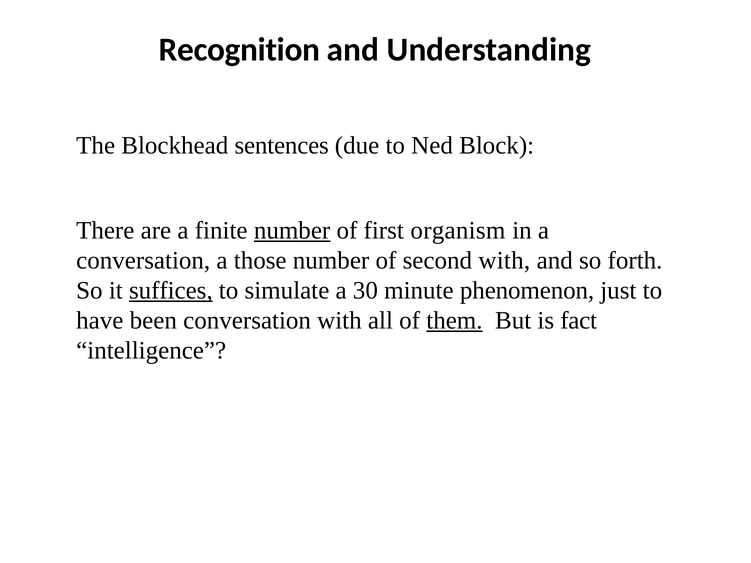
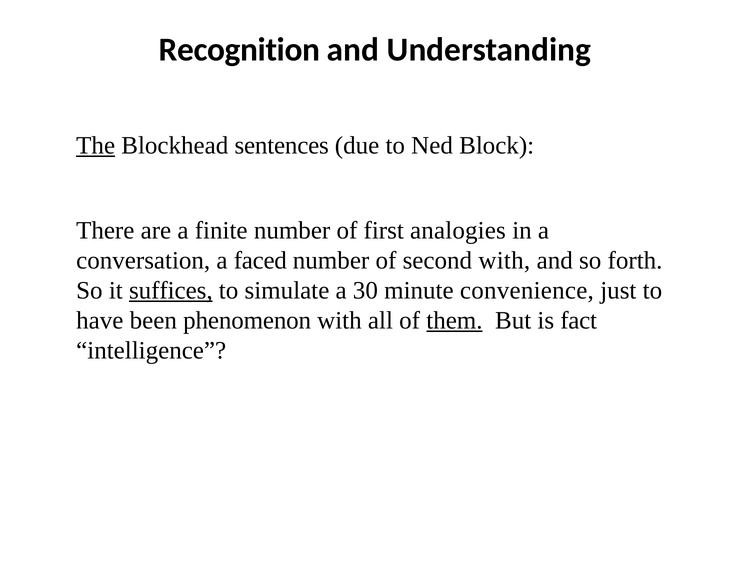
The underline: none -> present
number at (292, 231) underline: present -> none
organism: organism -> analogies
those: those -> faced
phenomenon: phenomenon -> convenience
been conversation: conversation -> phenomenon
